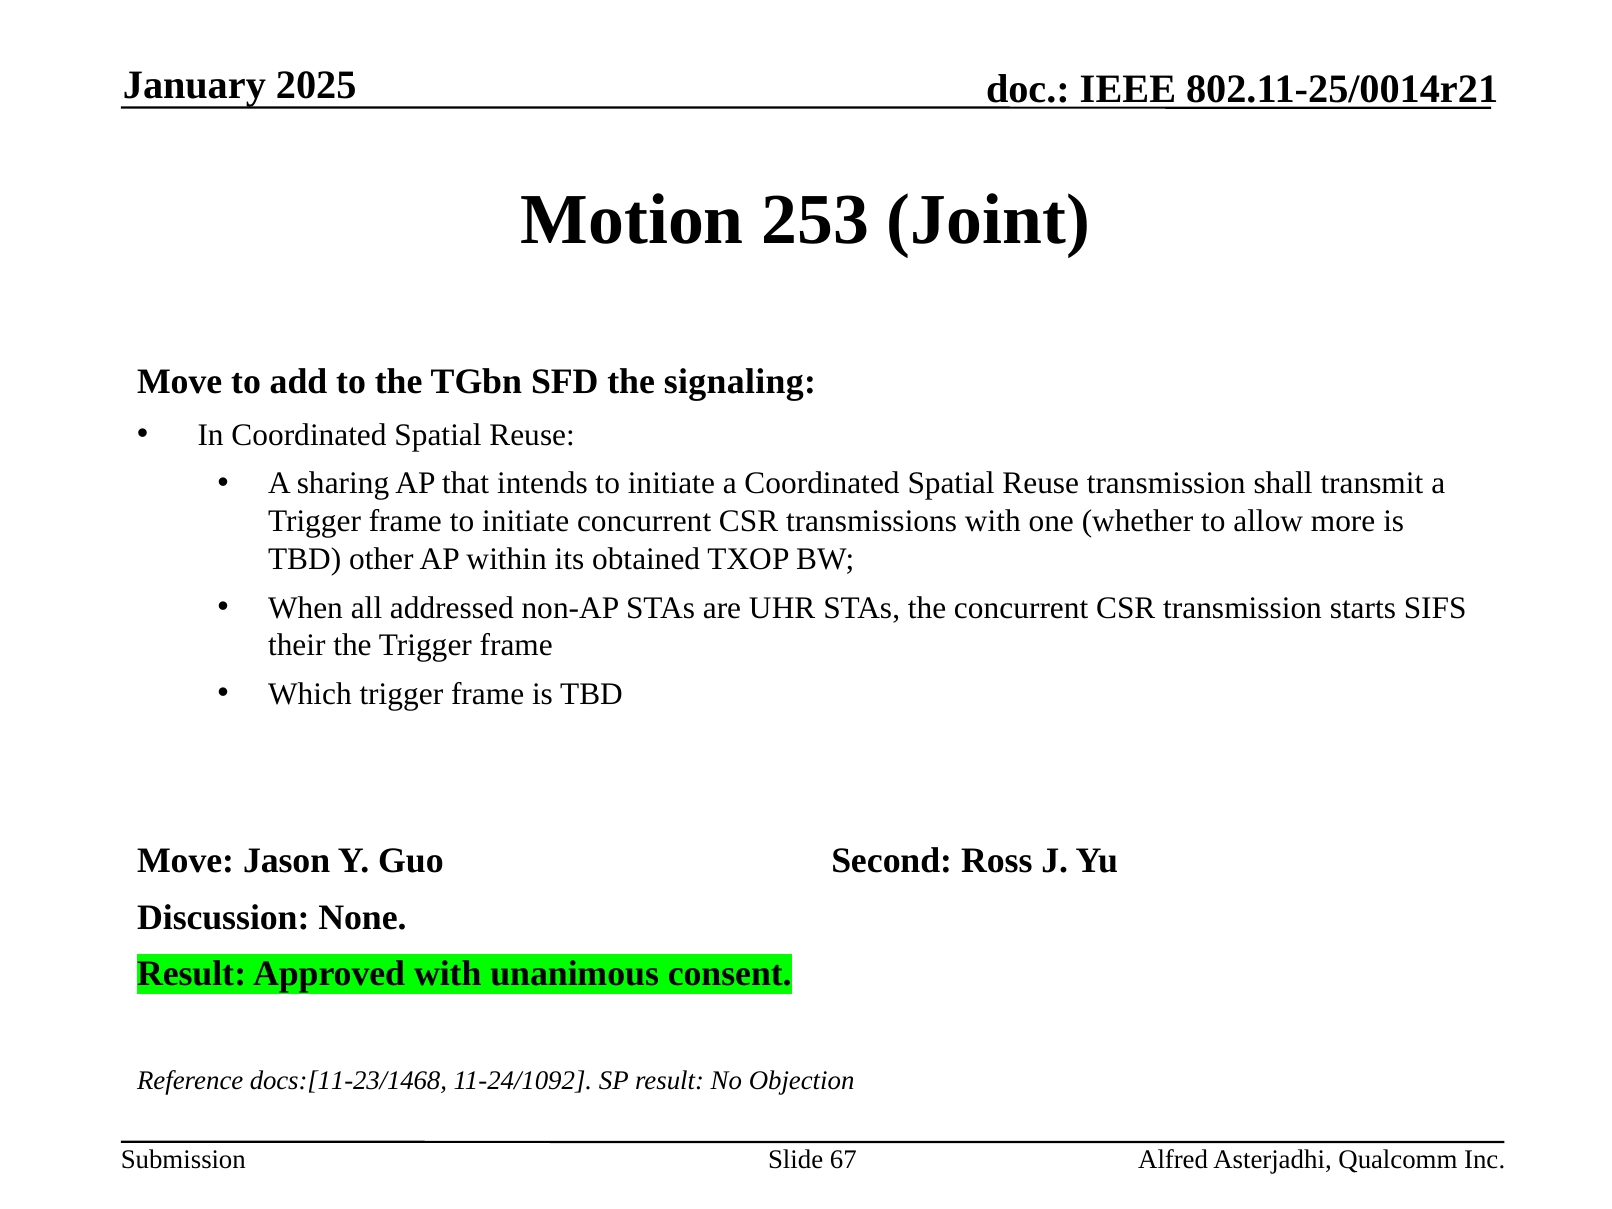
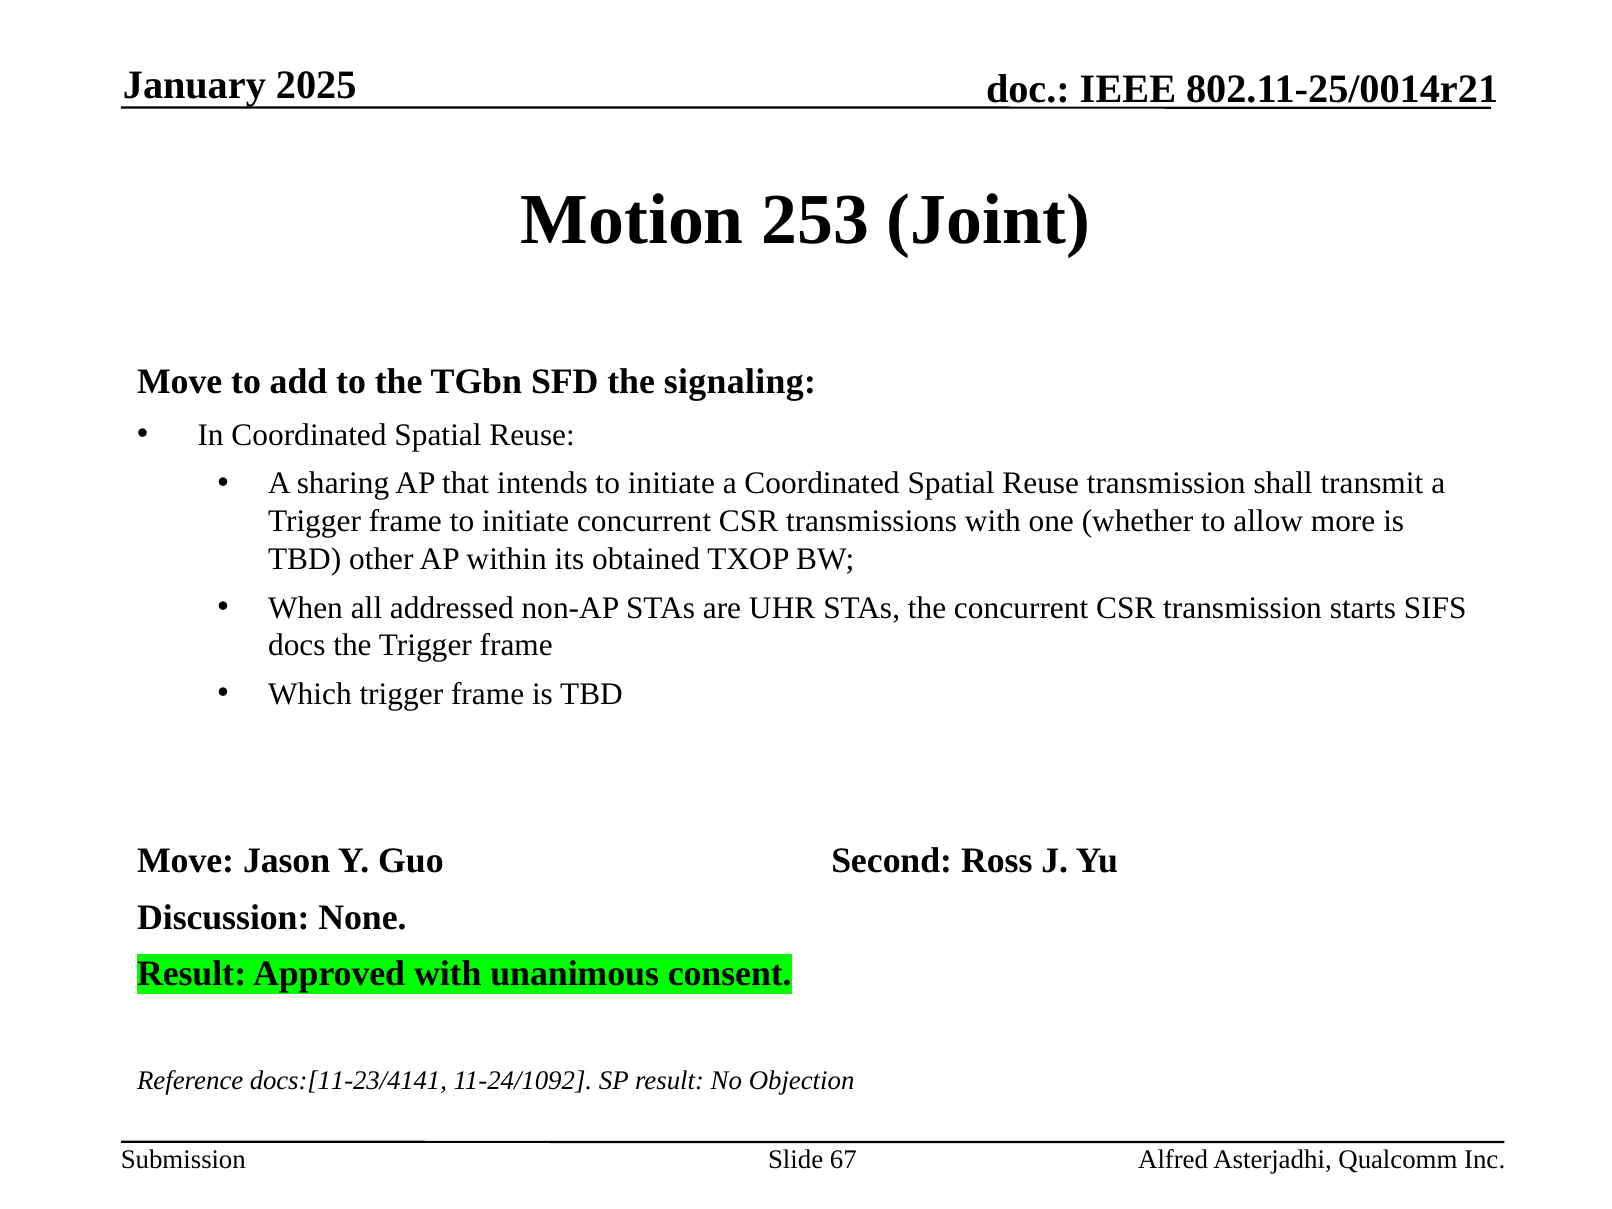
their: their -> docs
docs:[11-23/1468: docs:[11-23/1468 -> docs:[11-23/4141
